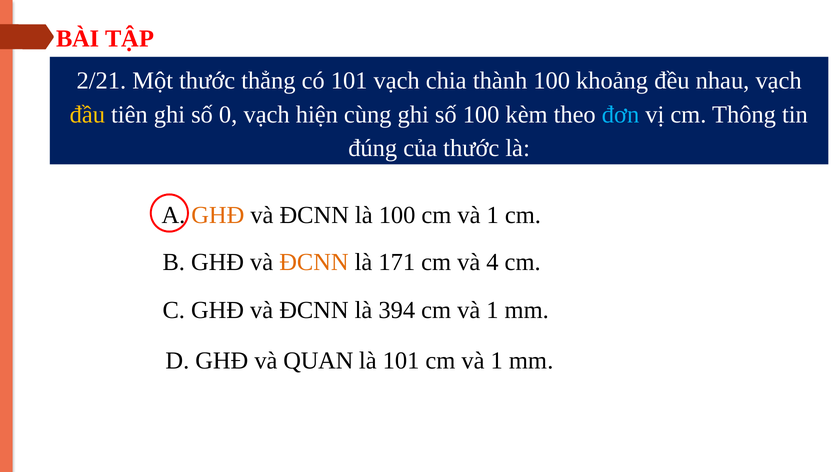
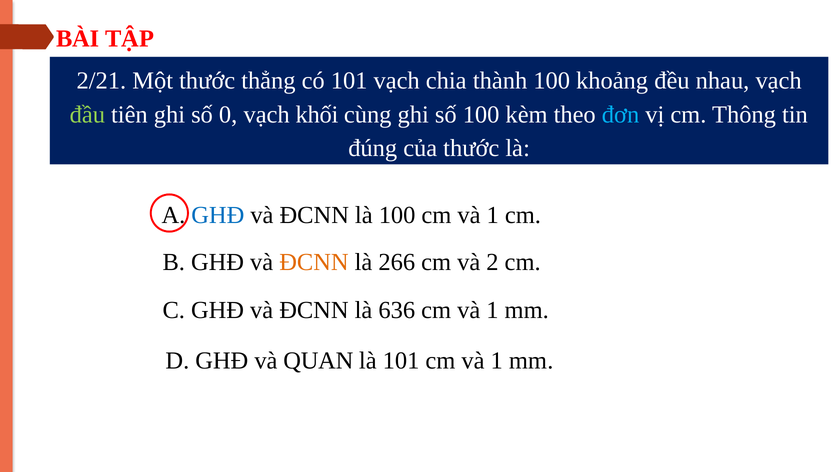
đầu colour: yellow -> light green
hiện: hiện -> khối
GHĐ at (218, 215) colour: orange -> blue
171: 171 -> 266
4: 4 -> 2
394: 394 -> 636
